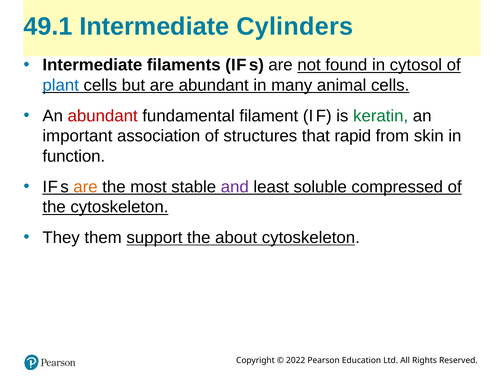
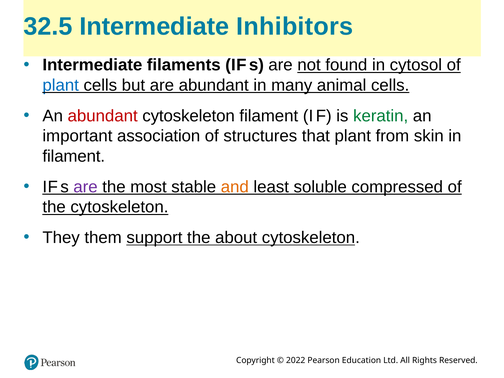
49.1: 49.1 -> 32.5
Cylinders: Cylinders -> Inhibitors
abundant fundamental: fundamental -> cytoskeleton
that rapid: rapid -> plant
function at (74, 156): function -> filament
are at (86, 187) colour: orange -> purple
and colour: purple -> orange
